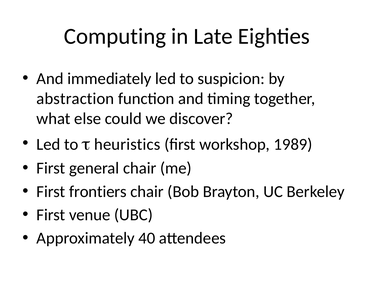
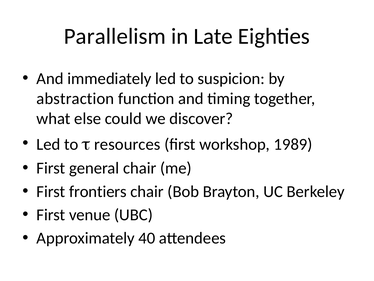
Computing: Computing -> Parallelism
heuristics: heuristics -> resources
